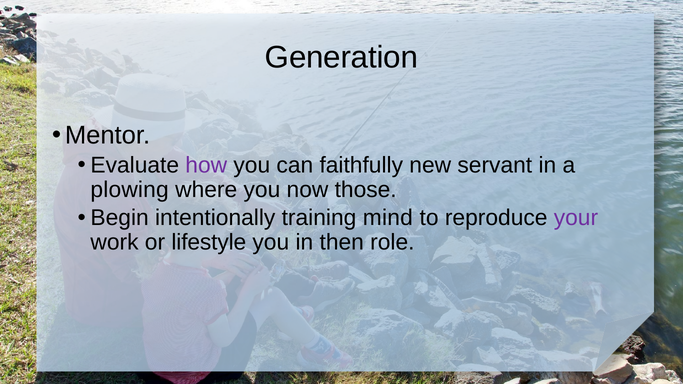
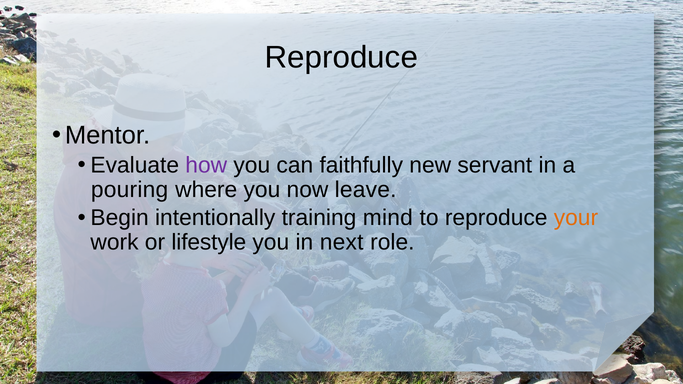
Generation at (341, 57): Generation -> Reproduce
plowing: plowing -> pouring
those: those -> leave
your colour: purple -> orange
then: then -> next
